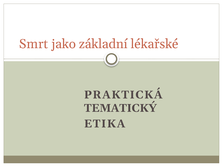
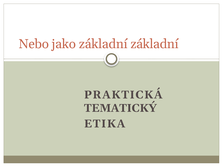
Smrt: Smrt -> Nebo
základní lékařské: lékařské -> základní
